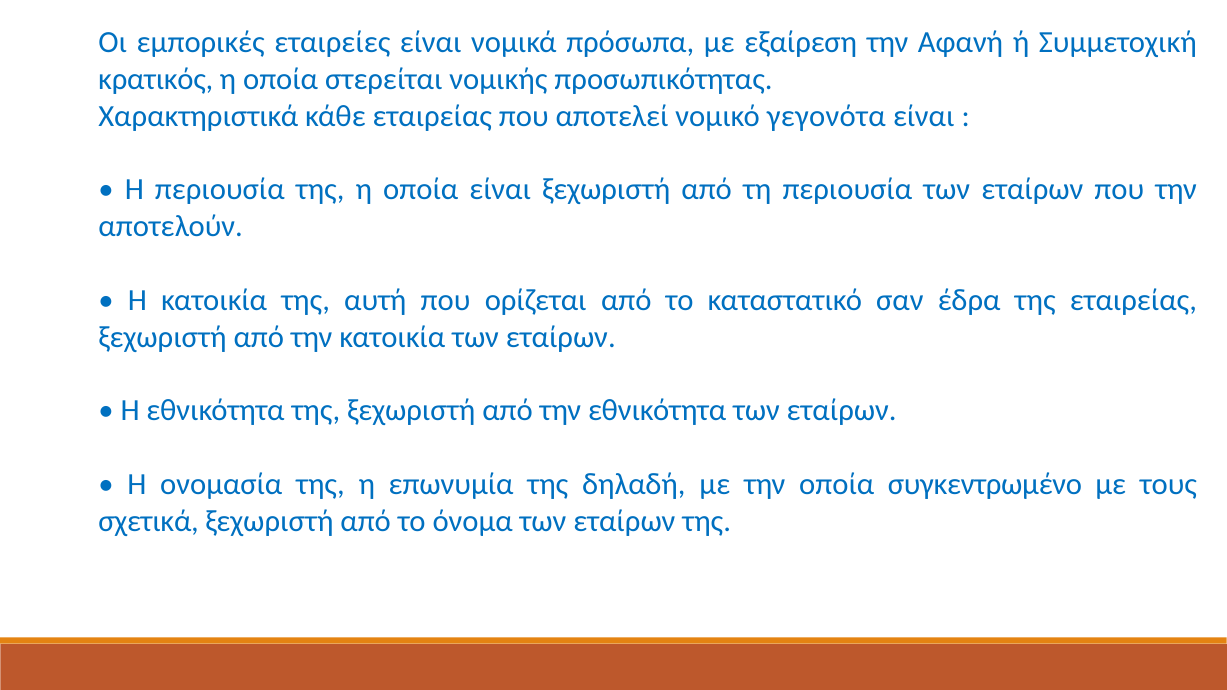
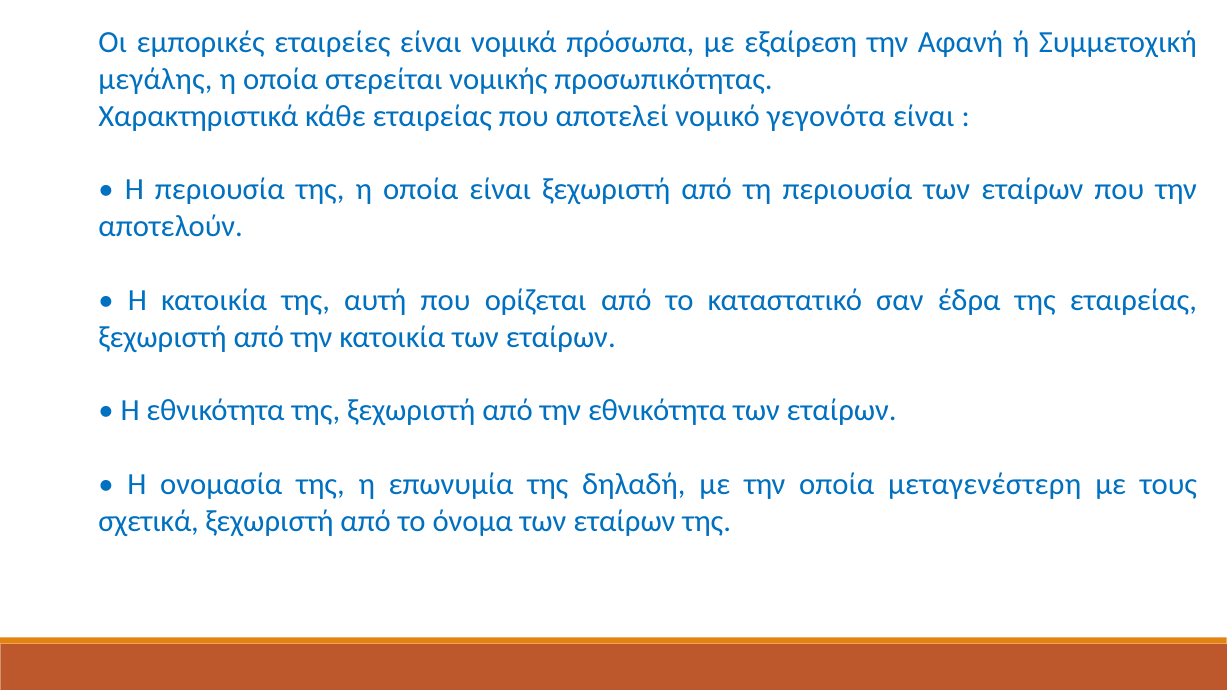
κρατικός: κρατικός -> μεγάλης
συγκεντρωμένο: συγκεντρωμένο -> μεταγενέστερη
